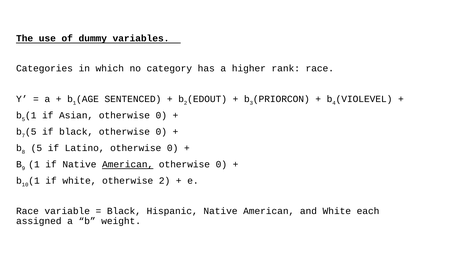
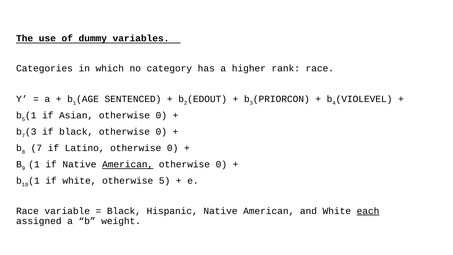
5 at (31, 132): 5 -> 3
5 at (36, 148): 5 -> 7
otherwise 2: 2 -> 5
each underline: none -> present
